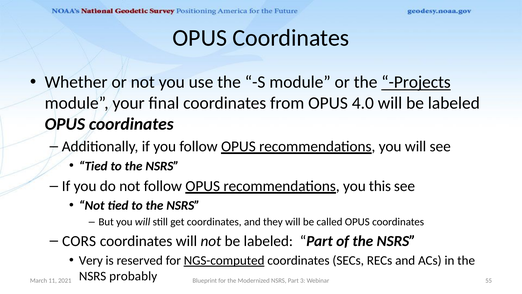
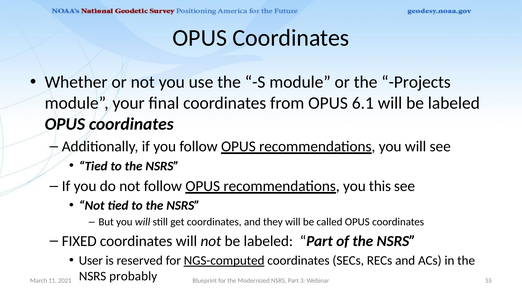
Projects underline: present -> none
4.0: 4.0 -> 6.1
CORS: CORS -> FIXED
Very: Very -> User
